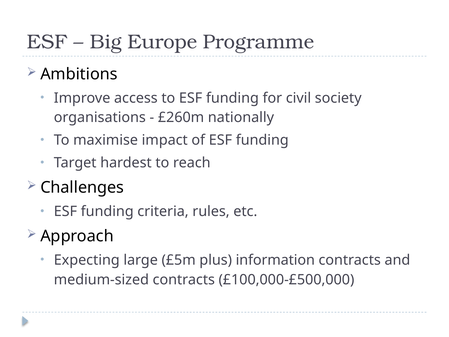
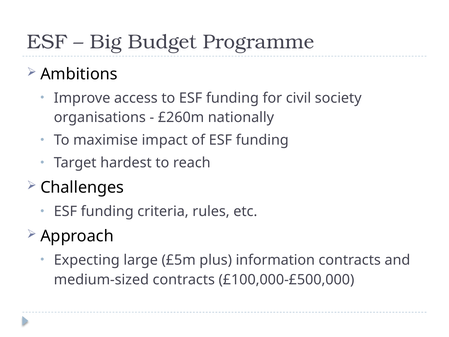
Europe: Europe -> Budget
